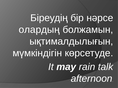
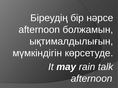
олардың at (39, 30): олардың -> afternoon
